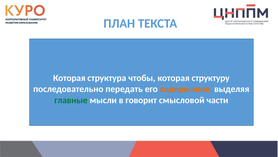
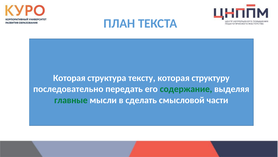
чтобы: чтобы -> тексту
содержание colour: orange -> green
говорит: говорит -> сделать
